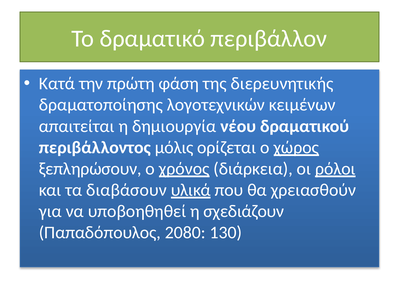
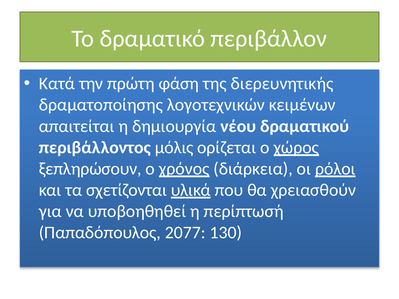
διαβάσουν: διαβάσουν -> σχετίζονται
σχεδιάζουν: σχεδιάζουν -> περίπτωσή
2080: 2080 -> 2077
